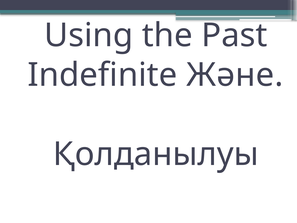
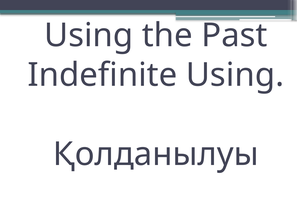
Indefinite Және: Және -> Using
